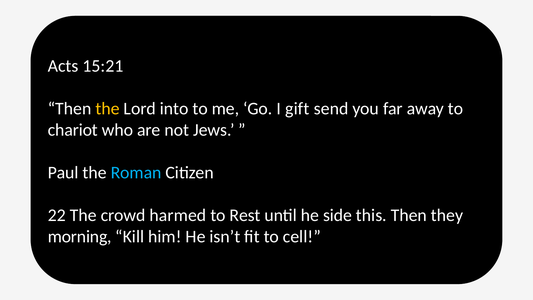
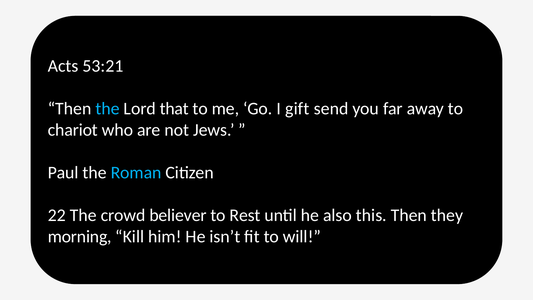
15:21: 15:21 -> 53:21
the at (108, 108) colour: yellow -> light blue
into: into -> that
harmed: harmed -> believer
side: side -> also
cell: cell -> will
